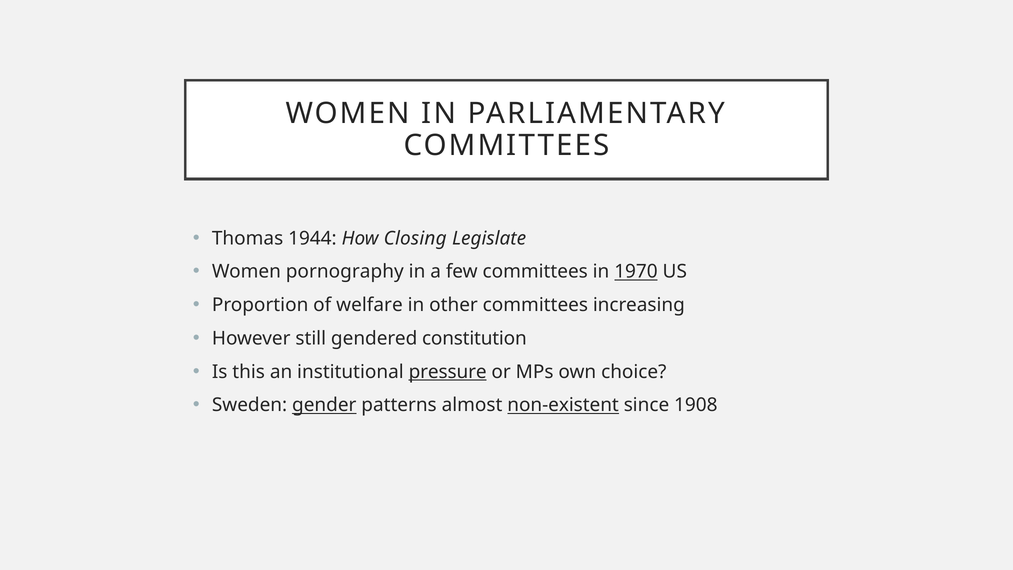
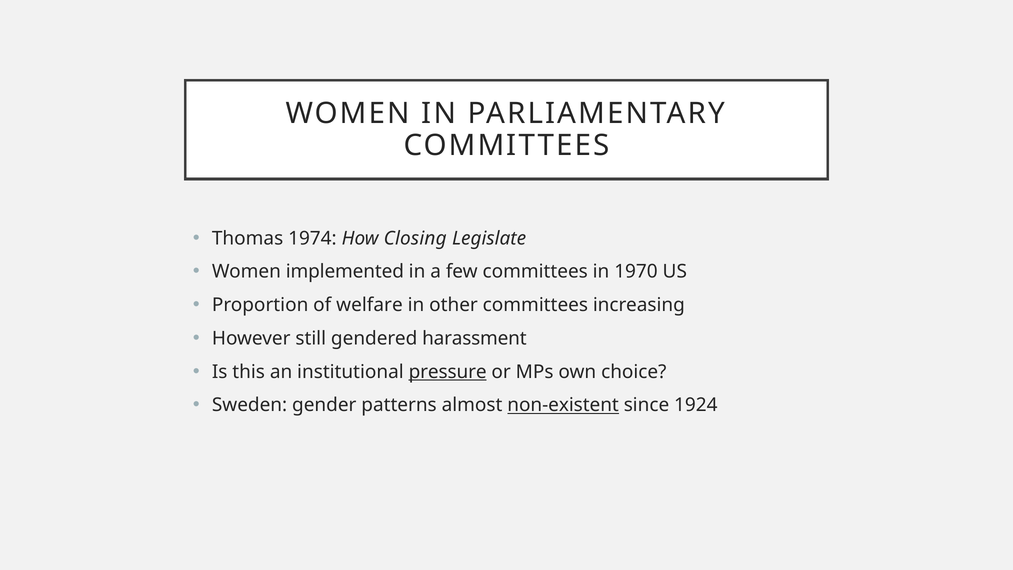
1944: 1944 -> 1974
pornography: pornography -> implemented
1970 underline: present -> none
constitution: constitution -> harassment
gender underline: present -> none
1908: 1908 -> 1924
